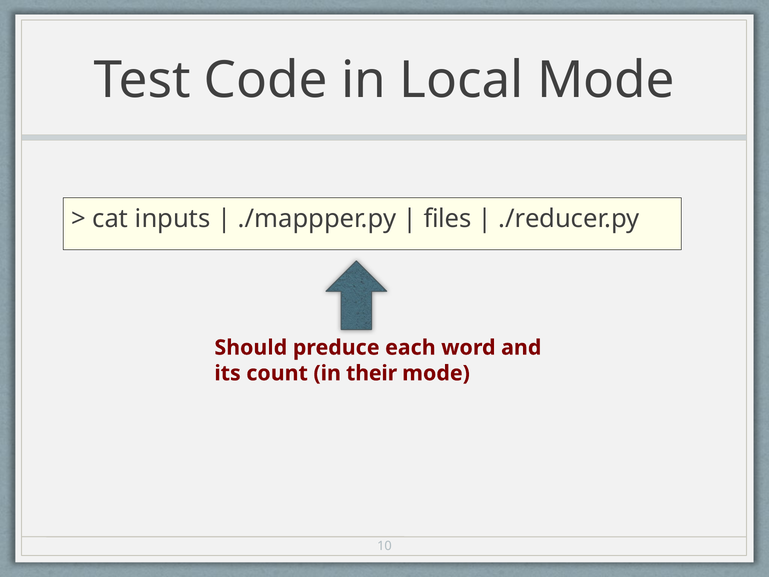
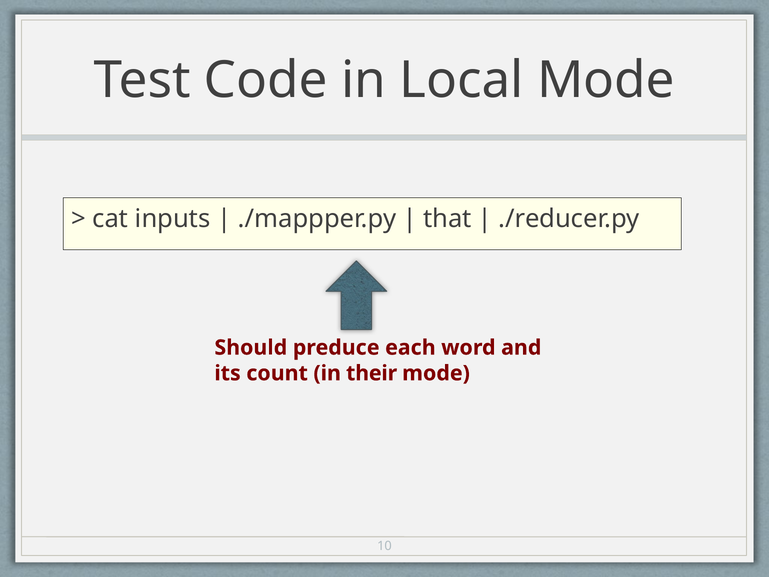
files: files -> that
